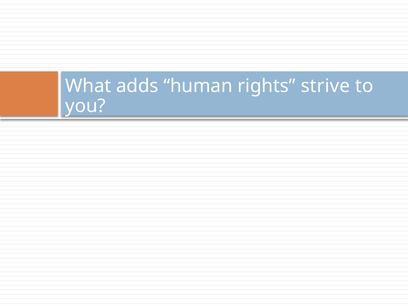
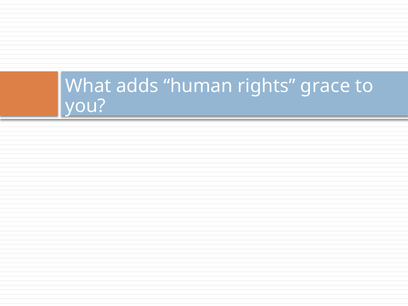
strive: strive -> grace
